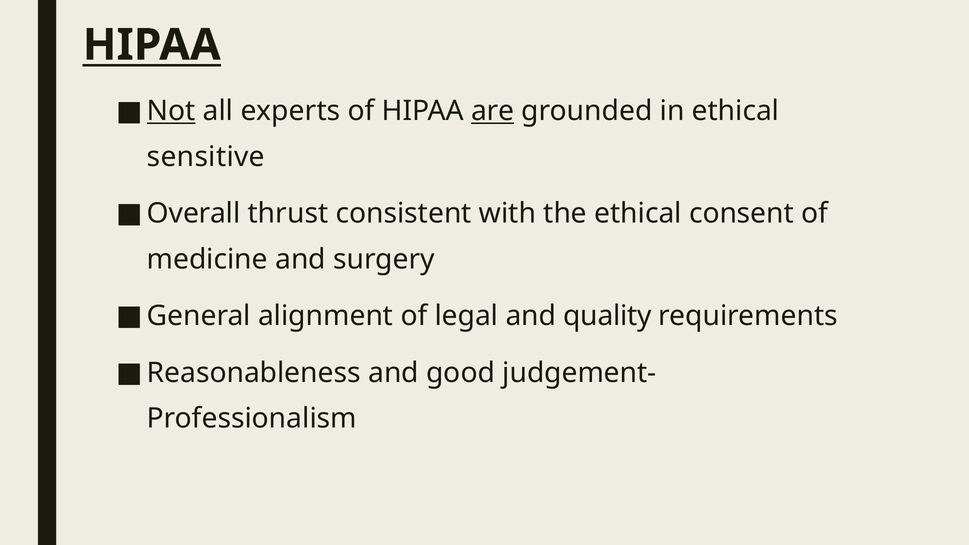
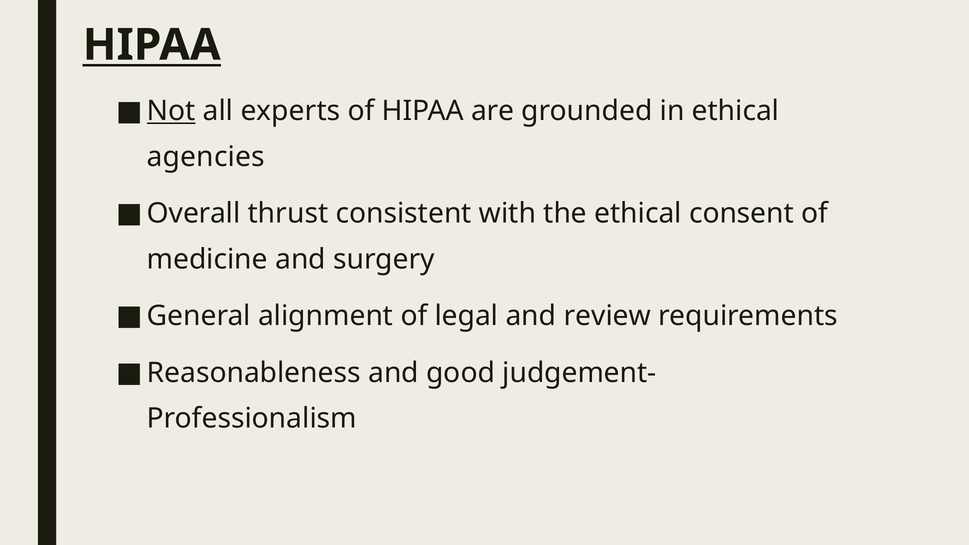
are underline: present -> none
sensitive: sensitive -> agencies
quality: quality -> review
